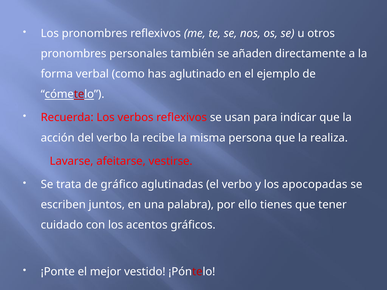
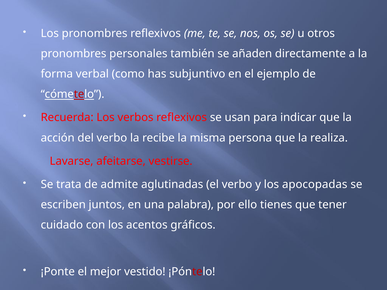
aglutinado: aglutinado -> subjuntivo
gráfico: gráfico -> admite
